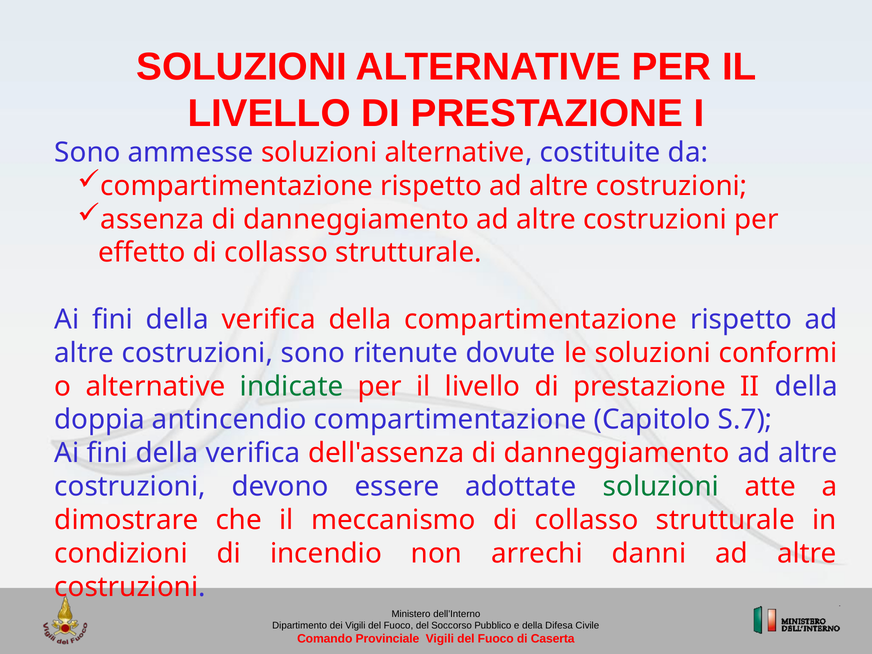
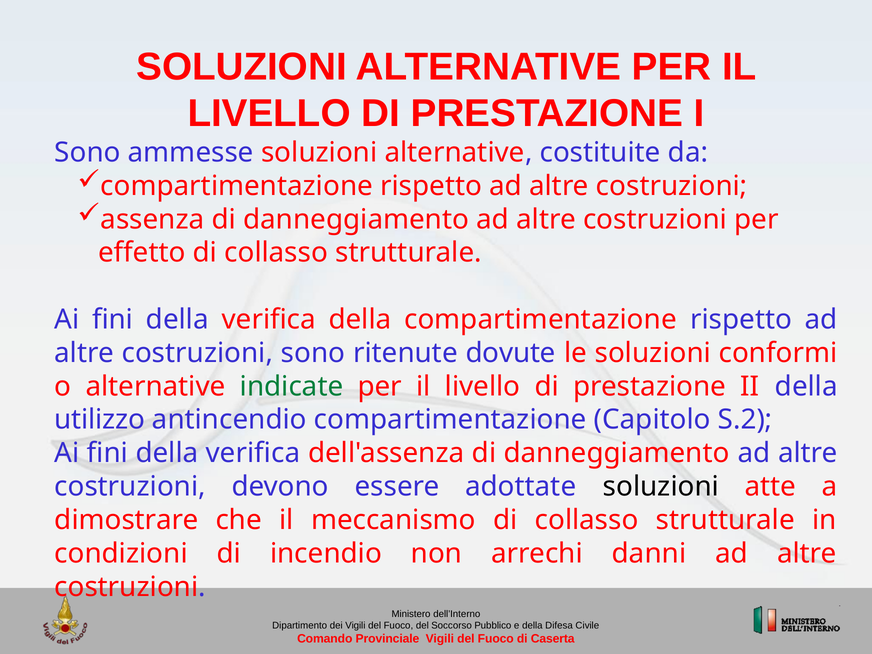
doppia: doppia -> utilizzo
S.7: S.7 -> S.2
soluzioni at (661, 487) colour: green -> black
